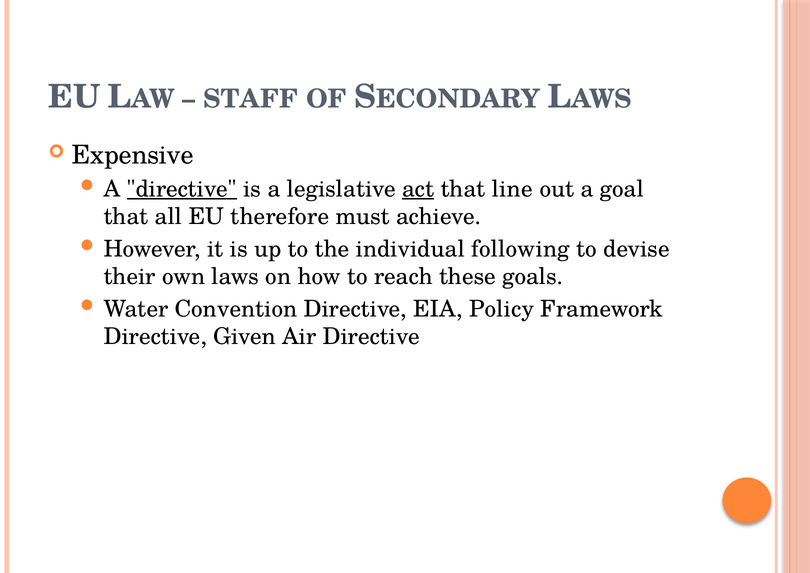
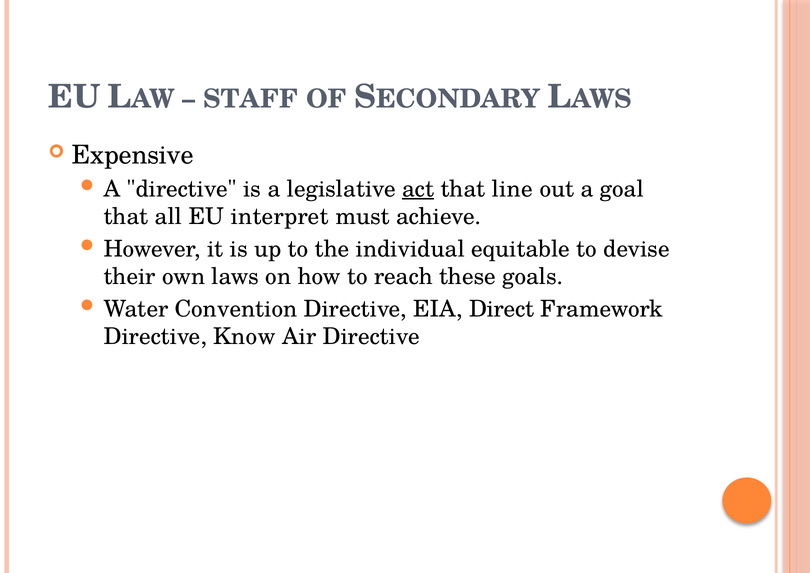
directive at (182, 189) underline: present -> none
therefore: therefore -> interpret
following: following -> equitable
Policy: Policy -> Direct
Given: Given -> Know
